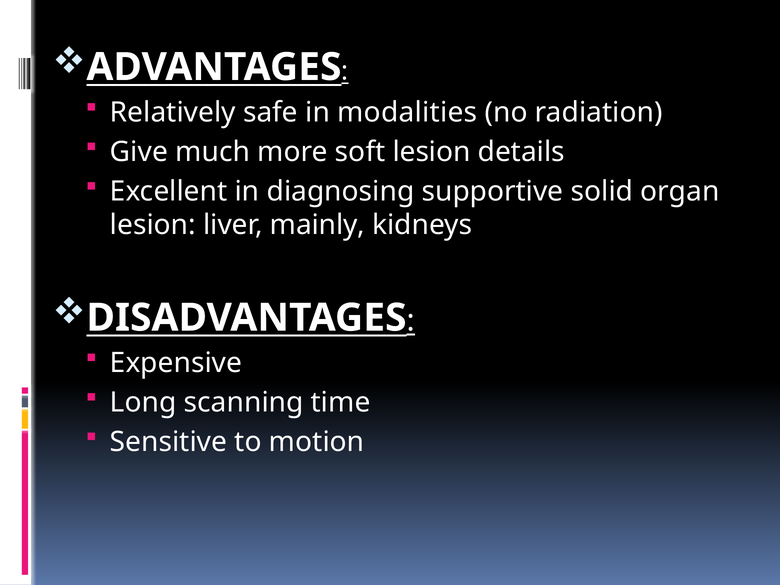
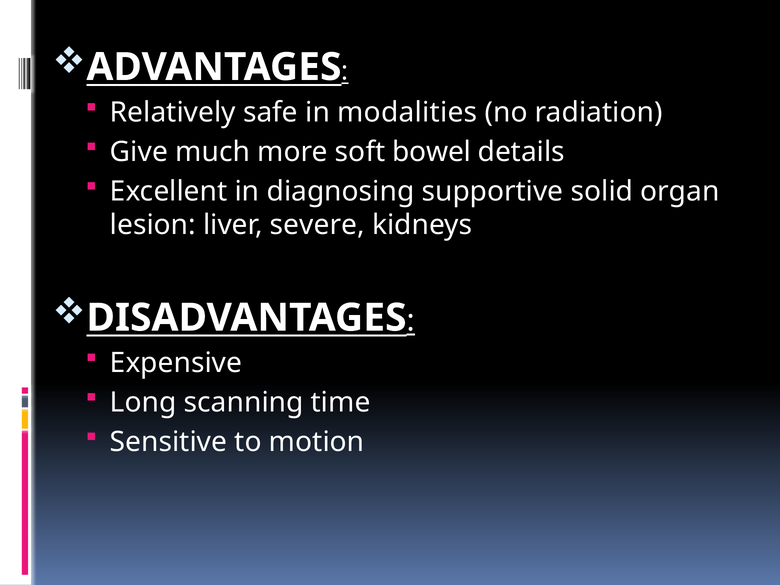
soft lesion: lesion -> bowel
mainly: mainly -> severe
